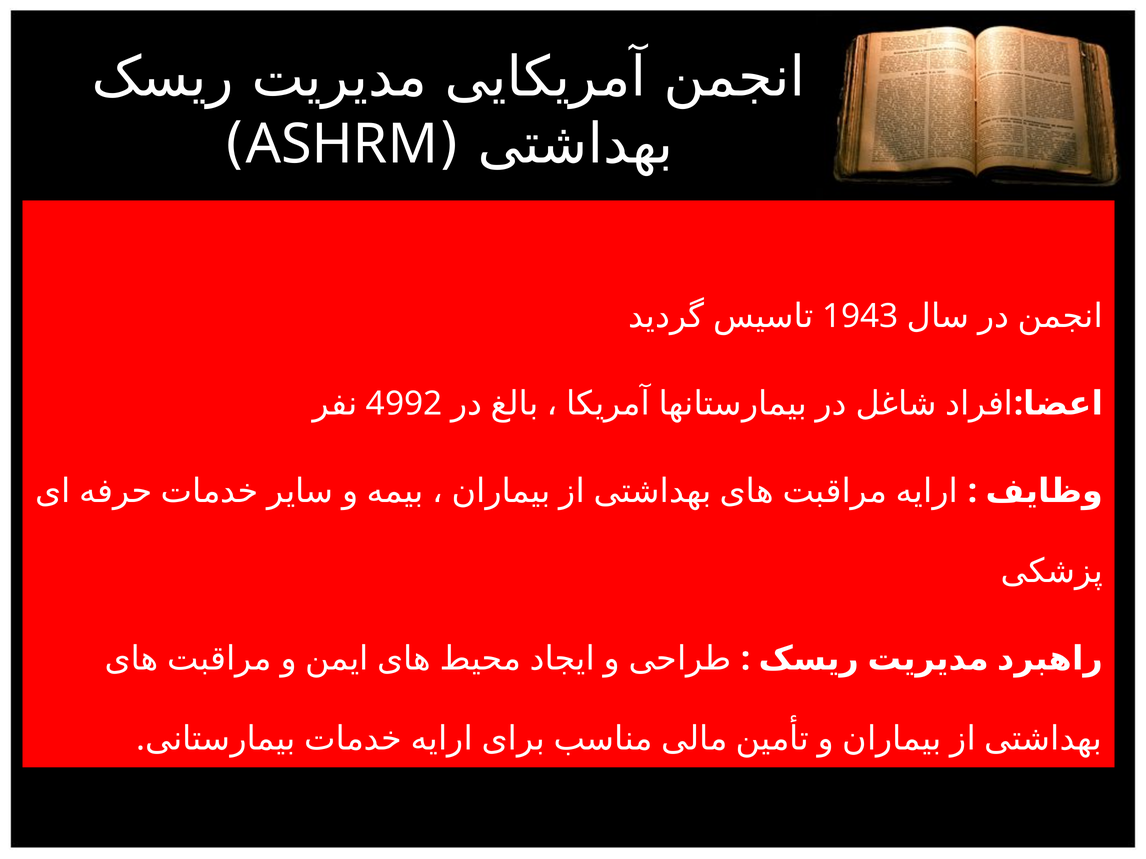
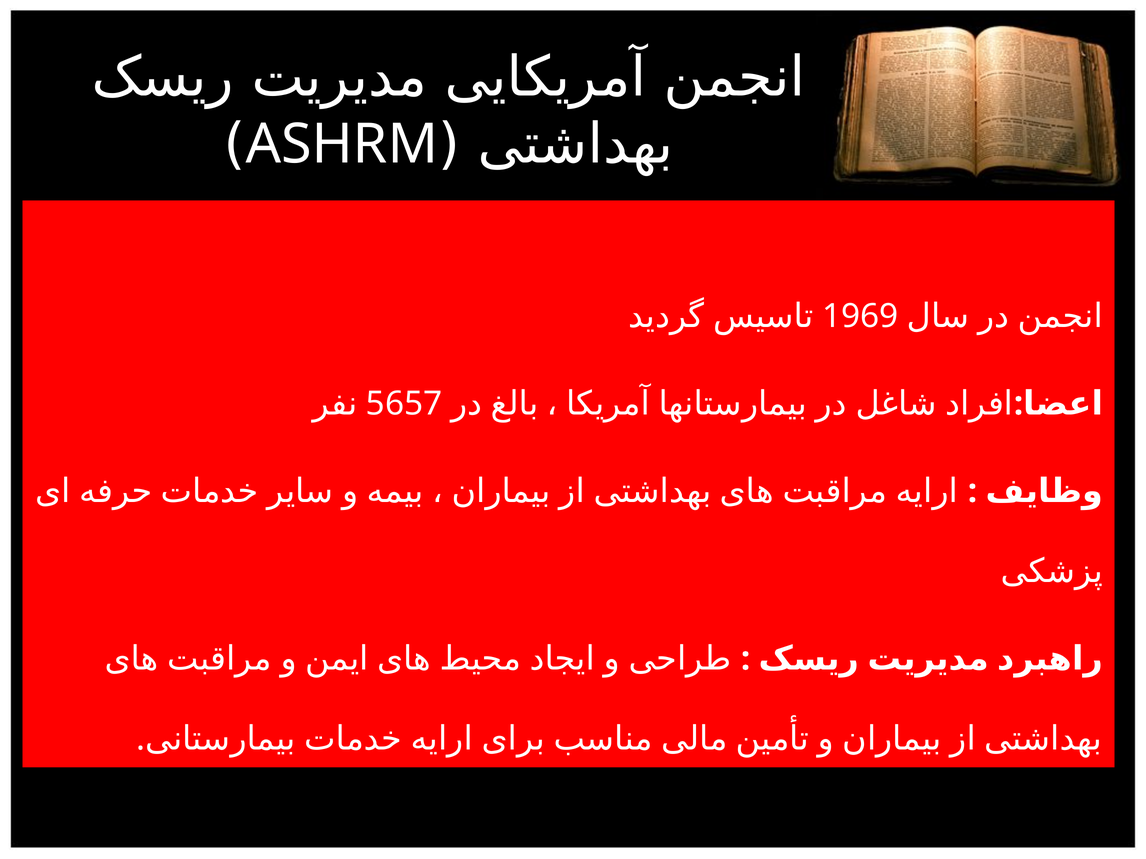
1943: 1943 -> 1969
4992: 4992 -> 5657
